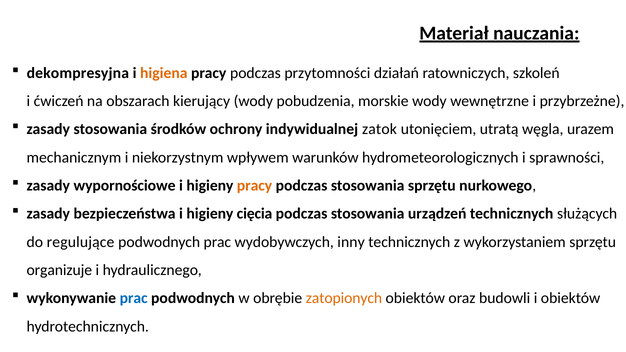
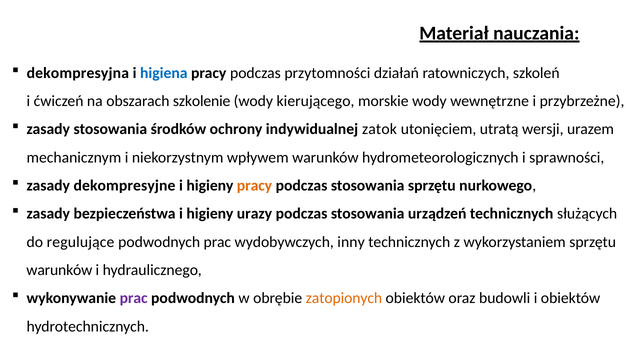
higiena colour: orange -> blue
kierujący: kierujący -> szkolenie
pobudzenia: pobudzenia -> kierującego
węgla: węgla -> wersji
wypornościowe: wypornościowe -> dekompresyjne
cięcia: cięcia -> urazy
organizuje at (59, 270): organizuje -> warunków
prac at (134, 298) colour: blue -> purple
